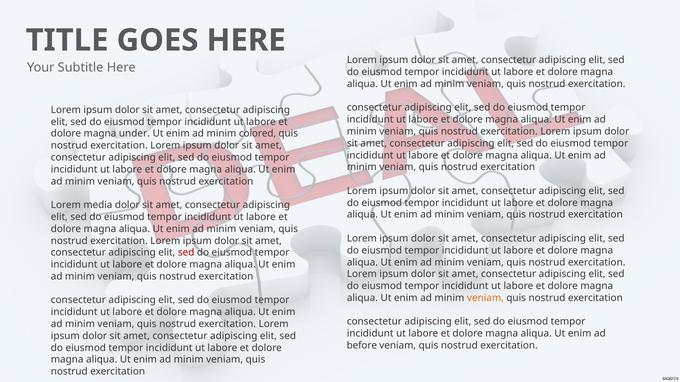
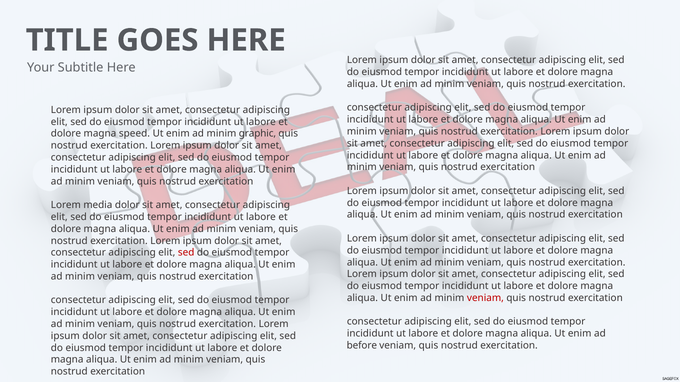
under: under -> speed
colored: colored -> graphic
veniam at (485, 298) colour: orange -> red
